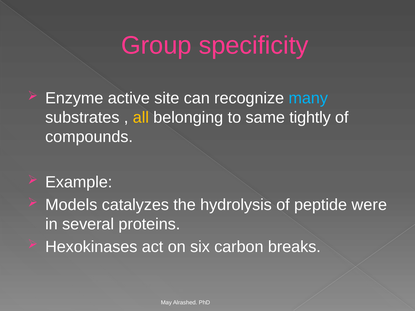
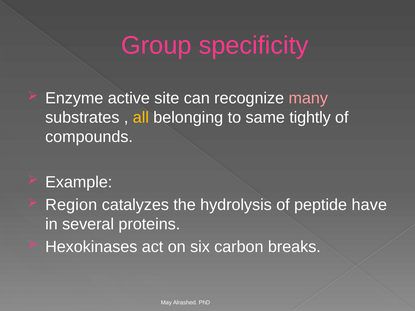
many colour: light blue -> pink
Models: Models -> Region
were: were -> have
